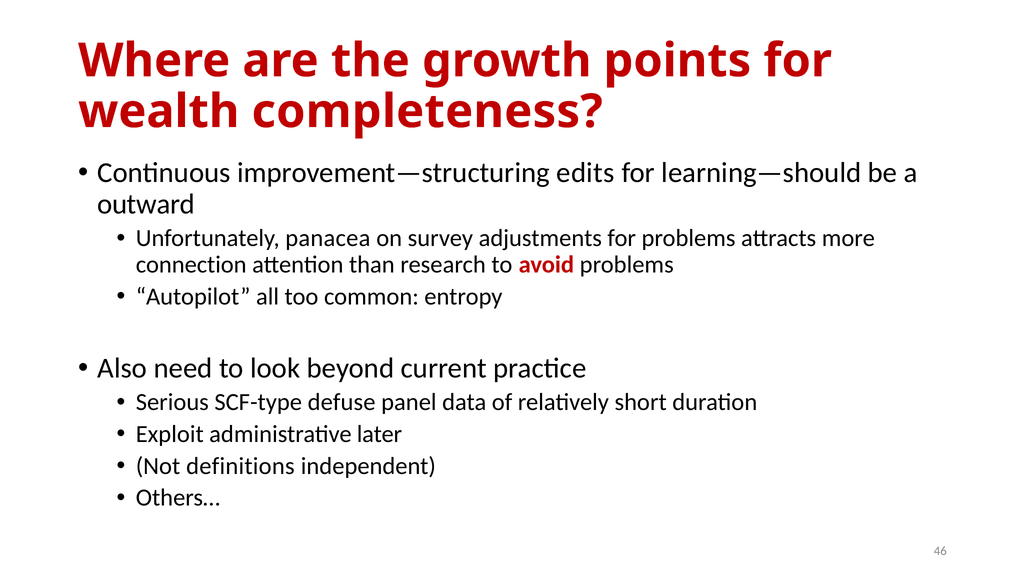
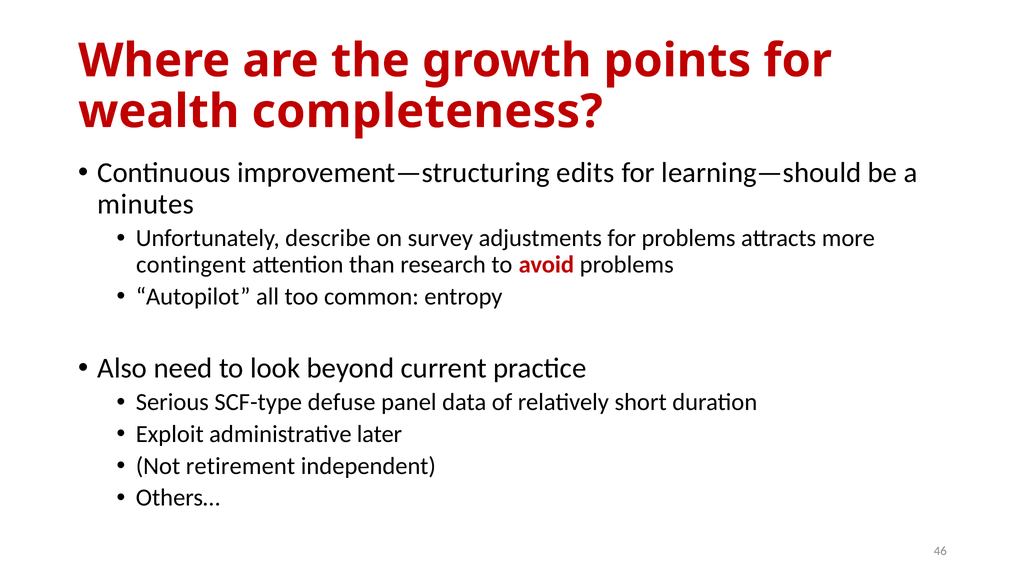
outward: outward -> minutes
panacea: panacea -> describe
connection: connection -> contingent
definitions: definitions -> retirement
